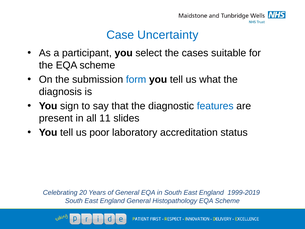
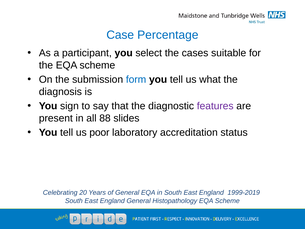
Uncertainty: Uncertainty -> Percentage
features colour: blue -> purple
11: 11 -> 88
